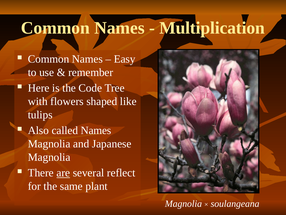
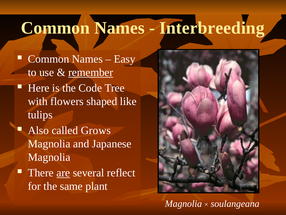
Multiplication: Multiplication -> Interbreeding
remember underline: none -> present
called Names: Names -> Grows
